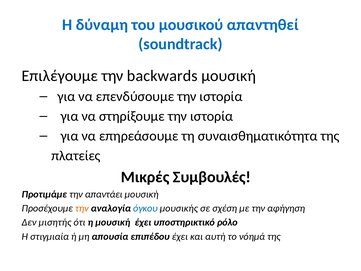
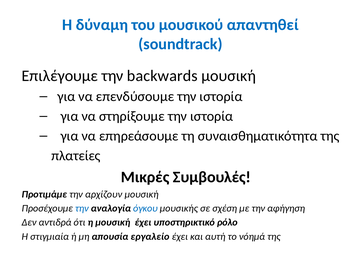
απαντάει: απαντάει -> αρχίζουν
την at (82, 208) colour: orange -> blue
μισητής: μισητής -> αντιδρά
επιπέδου: επιπέδου -> εργαλείο
